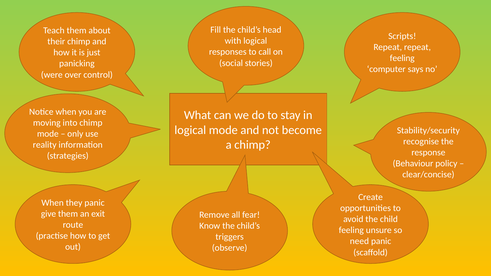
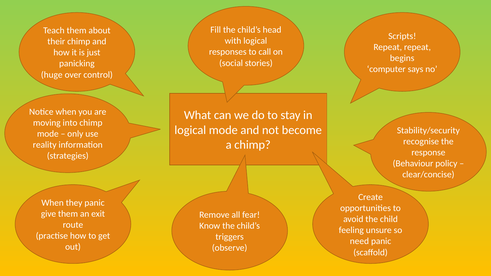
feeling at (402, 58): feeling -> begins
were: were -> huge
